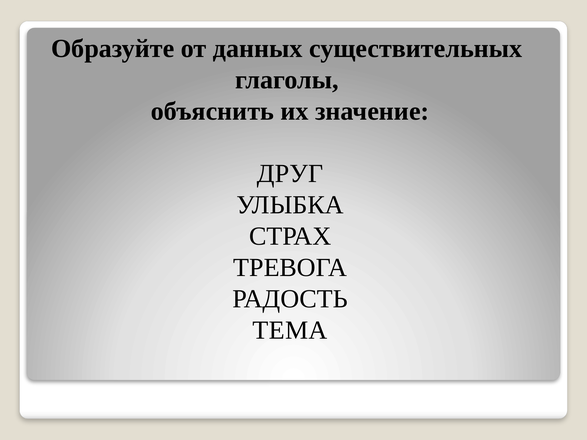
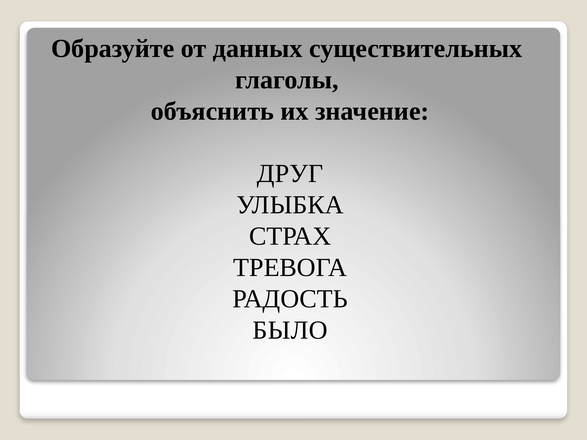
ТЕМА: ТЕМА -> БЫЛО
